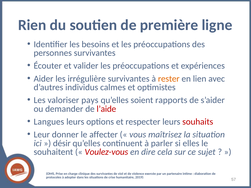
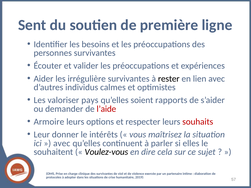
Rien: Rien -> Sent
rester colour: orange -> black
Langues: Langues -> Armoire
affecter: affecter -> intérêts
désir at (62, 143): désir -> avec
Voulez-vous colour: red -> black
